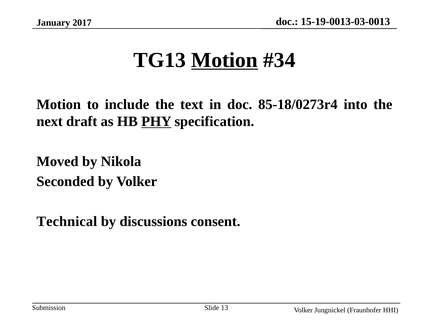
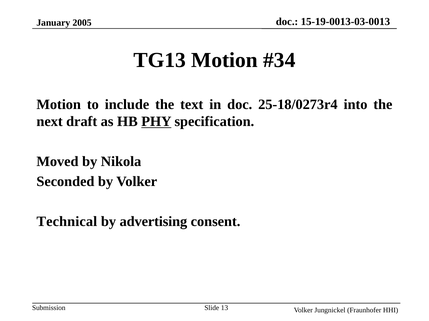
2017: 2017 -> 2005
Motion at (225, 60) underline: present -> none
85-18/0273r4: 85-18/0273r4 -> 25-18/0273r4
discussions: discussions -> advertising
